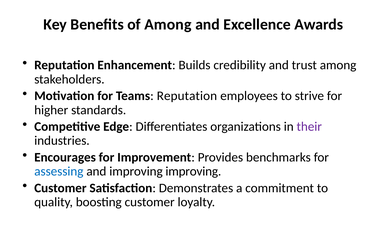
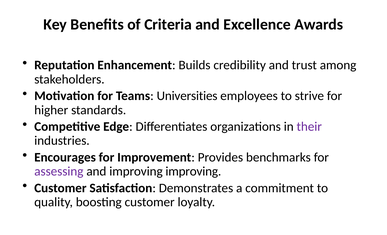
of Among: Among -> Criteria
Teams Reputation: Reputation -> Universities
assessing colour: blue -> purple
